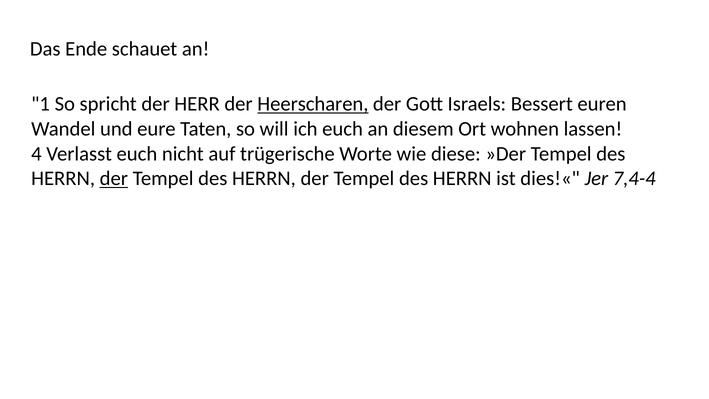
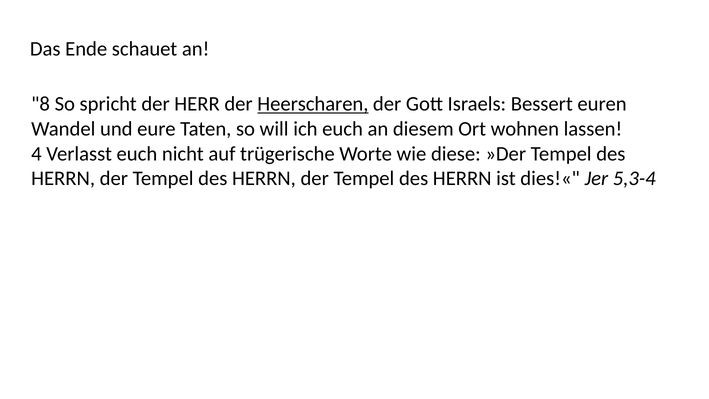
1: 1 -> 8
der at (114, 178) underline: present -> none
7,4-4: 7,4-4 -> 5,3-4
